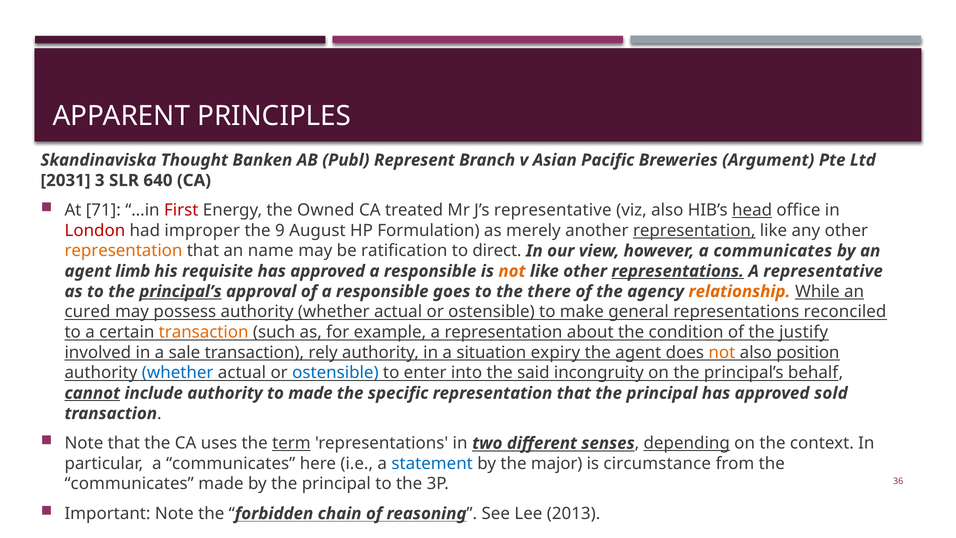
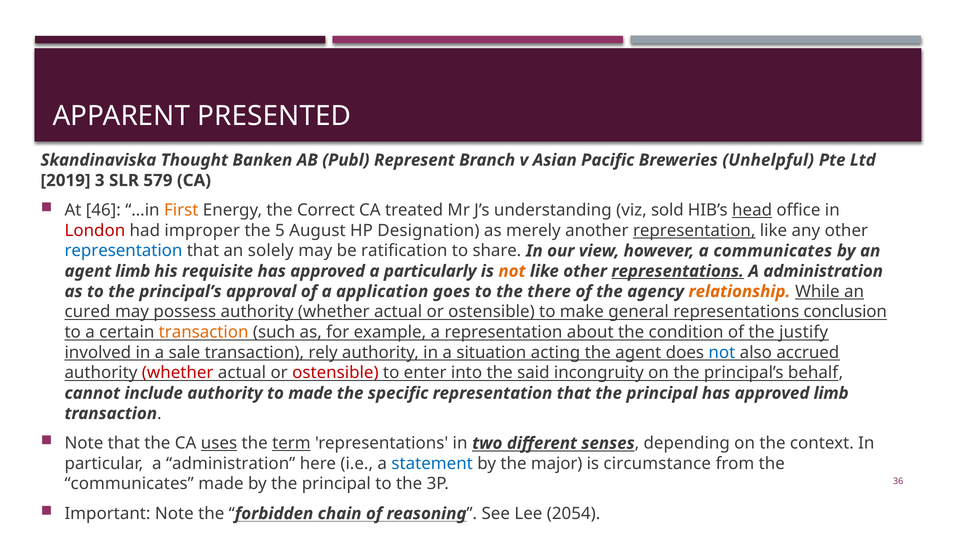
PRINCIPLES: PRINCIPLES -> PRESENTED
Argument: Argument -> Unhelpful
2031: 2031 -> 2019
640: 640 -> 579
71: 71 -> 46
First colour: red -> orange
Owned: Owned -> Correct
J’s representative: representative -> understanding
viz also: also -> sold
9: 9 -> 5
Formulation: Formulation -> Designation
representation at (123, 251) colour: orange -> blue
name: name -> solely
direct: direct -> share
approved a responsible: responsible -> particularly
representative at (823, 271): representative -> administration
principal’s at (180, 291) underline: present -> none
of a responsible: responsible -> application
reconciled: reconciled -> conclusion
expiry: expiry -> acting
not at (722, 352) colour: orange -> blue
position: position -> accrued
whether at (178, 373) colour: blue -> red
ostensible at (335, 373) colour: blue -> red
cannot underline: present -> none
approved sold: sold -> limb
uses underline: none -> present
depending underline: present -> none
particular a communicates: communicates -> administration
2013: 2013 -> 2054
